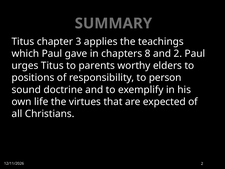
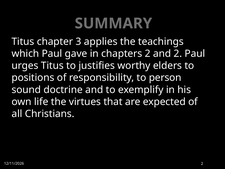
chapters 8: 8 -> 2
parents: parents -> justifies
